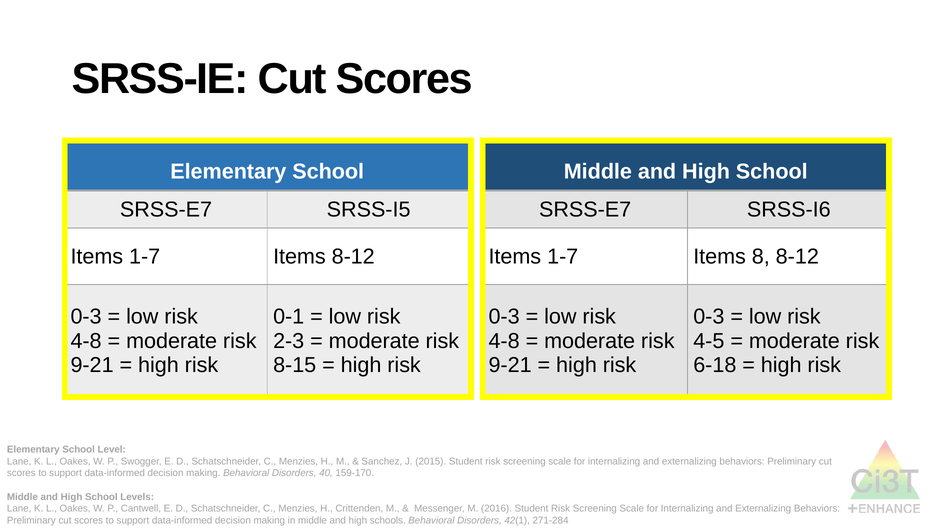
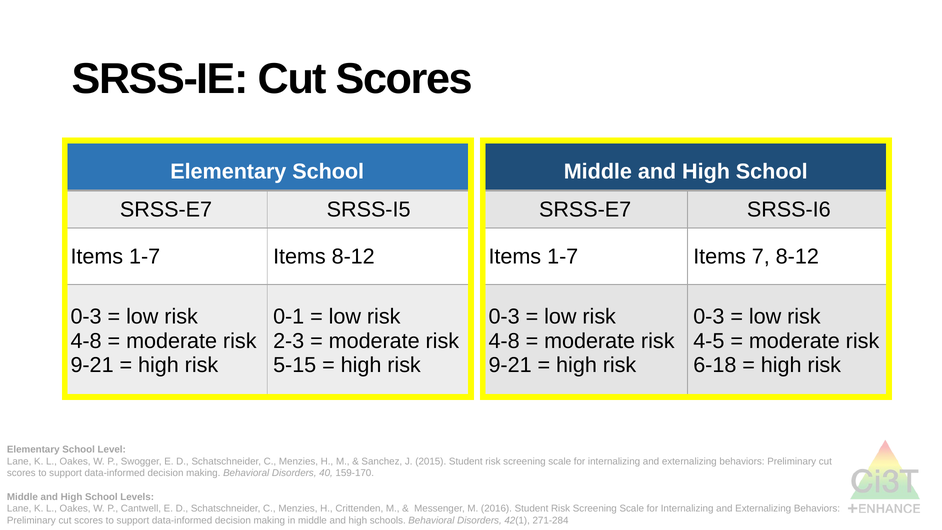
8: 8 -> 7
8-15: 8-15 -> 5-15
